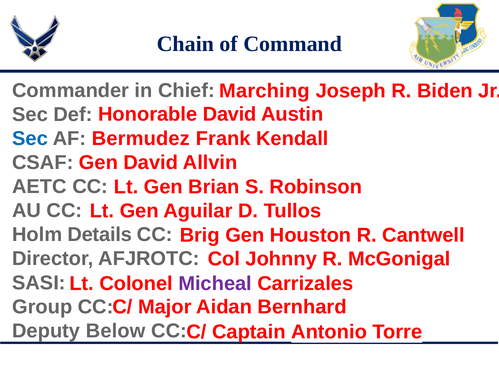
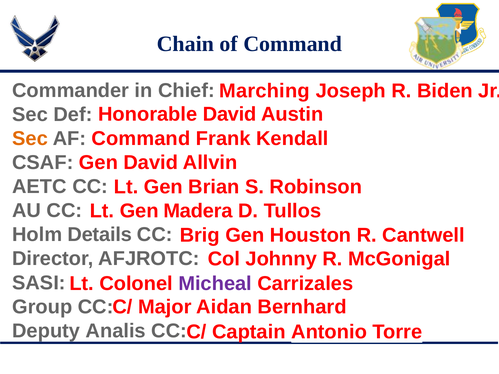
Sec at (30, 139) colour: blue -> orange
Bermudez at (141, 139): Bermudez -> Command
Aguilar: Aguilar -> Madera
Below: Below -> Analis
